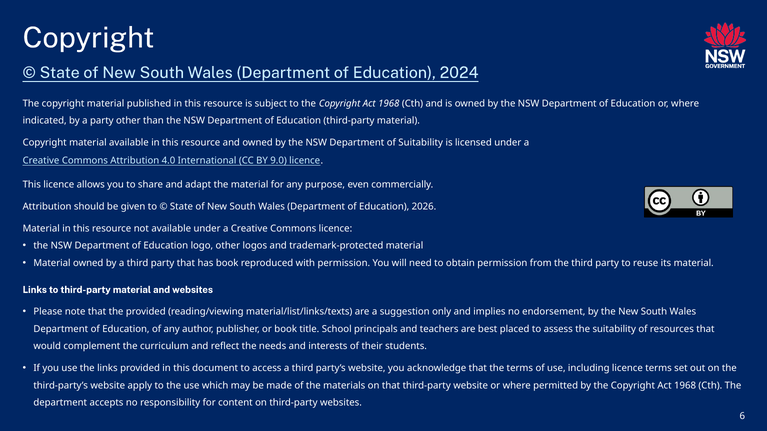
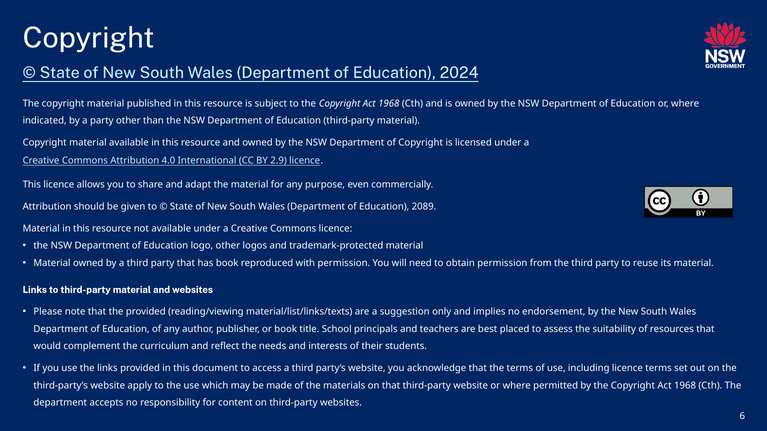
of Suitability: Suitability -> Copyright
9.0: 9.0 -> 2.9
2026: 2026 -> 2089
